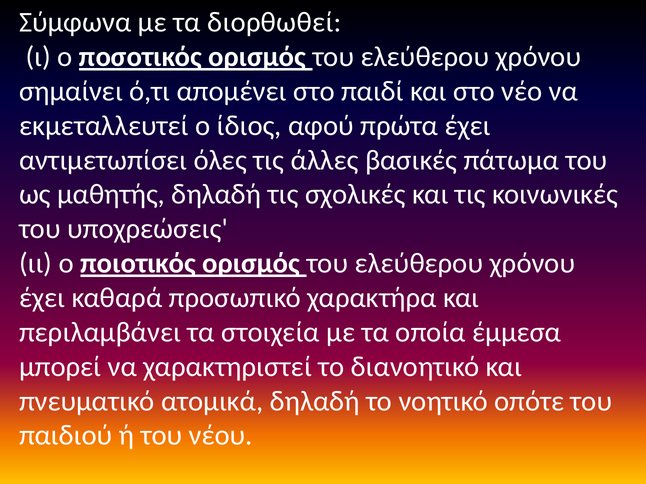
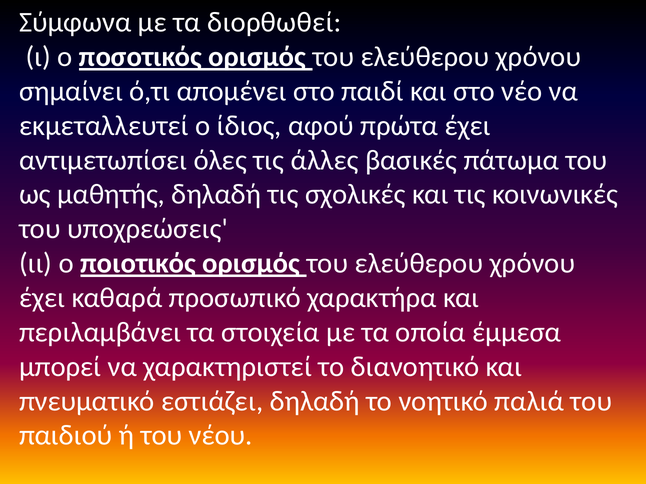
ατομικά: ατομικά -> εστιάζει
οπότε: οπότε -> παλιά
